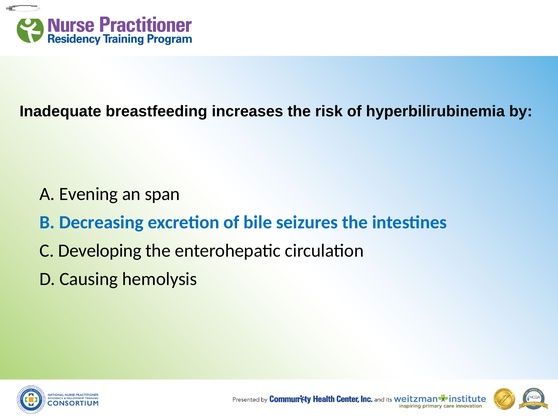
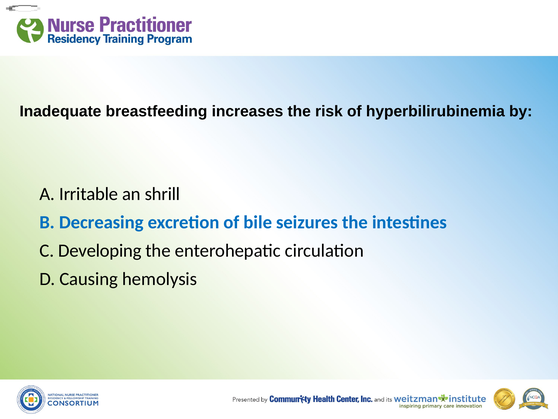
Evening: Evening -> Irritable
span: span -> shrill
